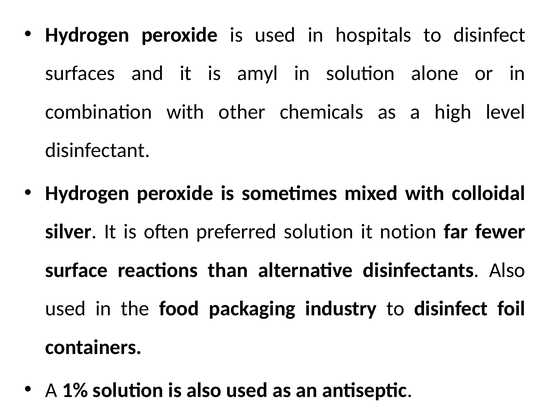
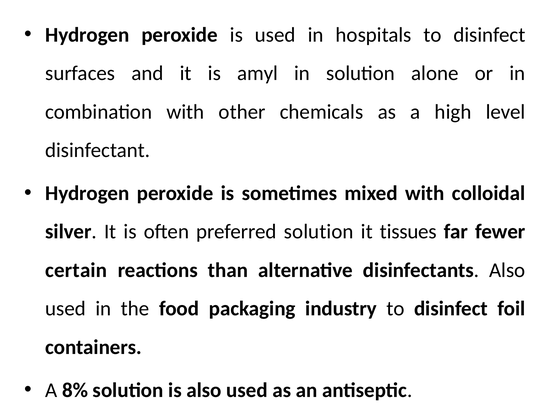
notion: notion -> tissues
surface: surface -> certain
1%: 1% -> 8%
